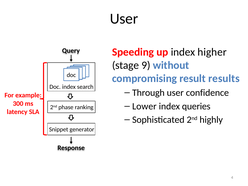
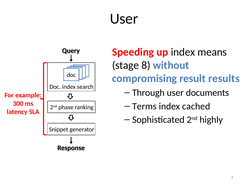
higher: higher -> means
9: 9 -> 8
confidence: confidence -> documents
Lower: Lower -> Terms
queries: queries -> cached
